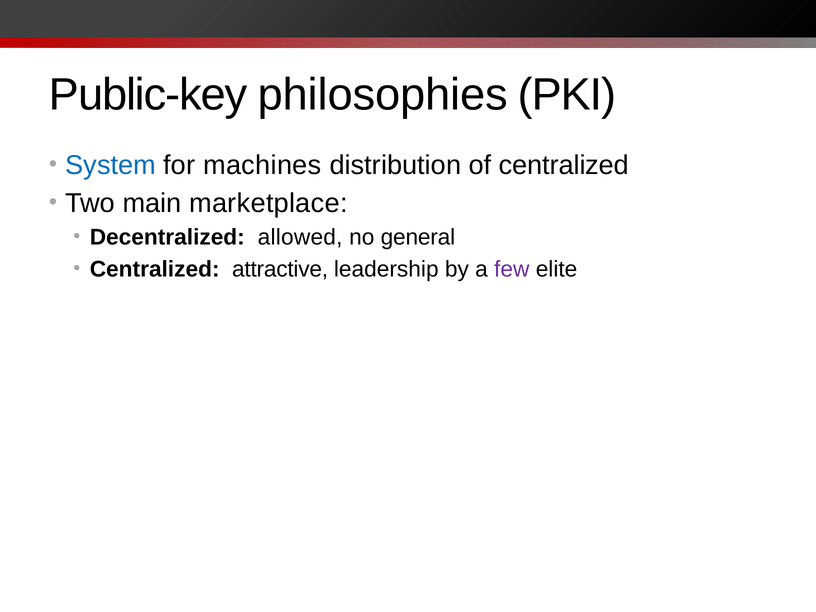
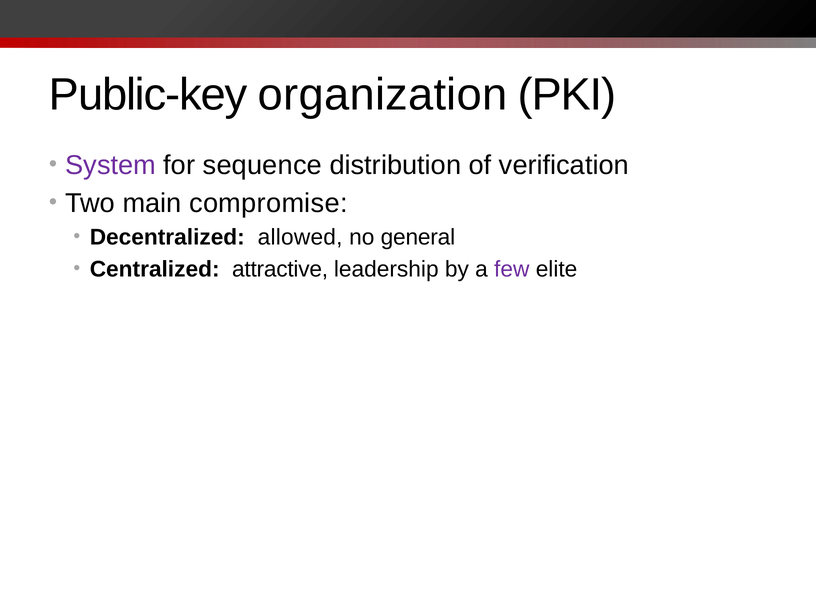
philosophies: philosophies -> organization
System colour: blue -> purple
machines: machines -> sequence
of centralized: centralized -> verification
marketplace: marketplace -> compromise
